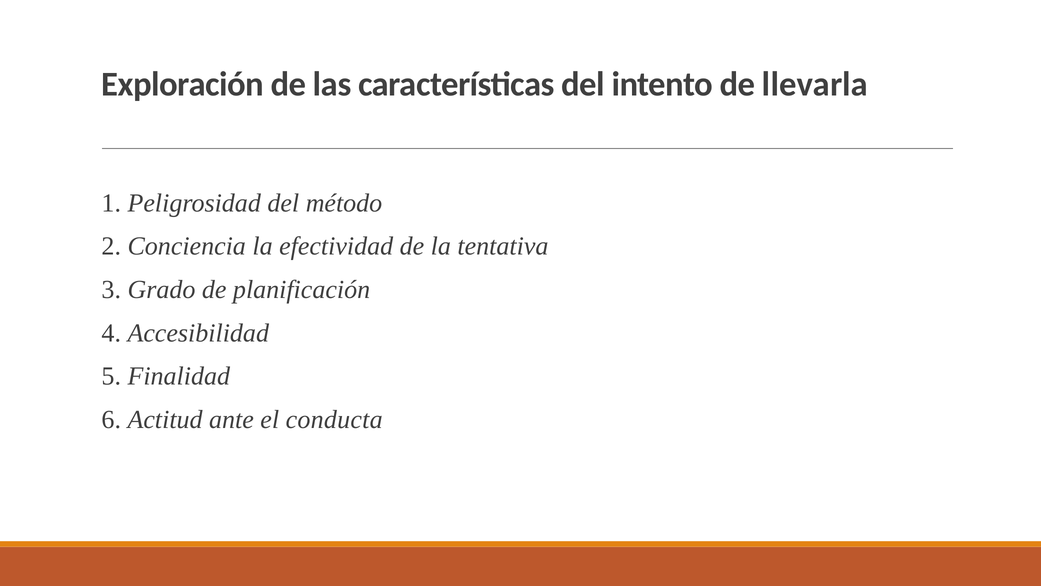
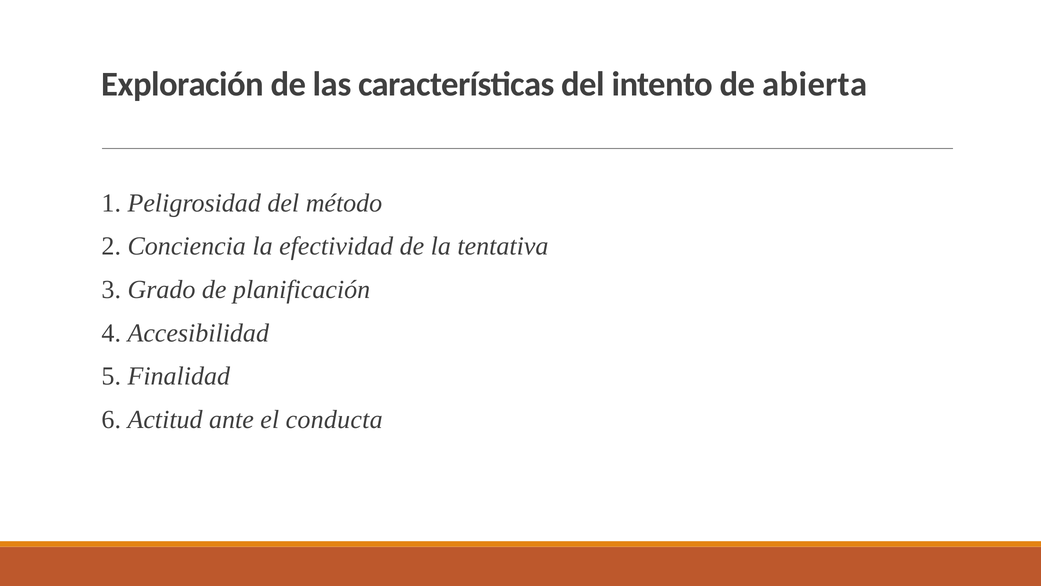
llevarla: llevarla -> abierta
